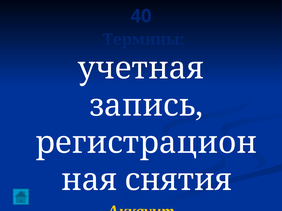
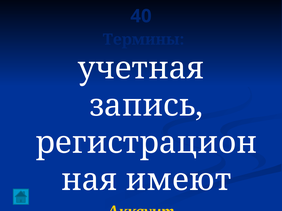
снятия: снятия -> имеют
